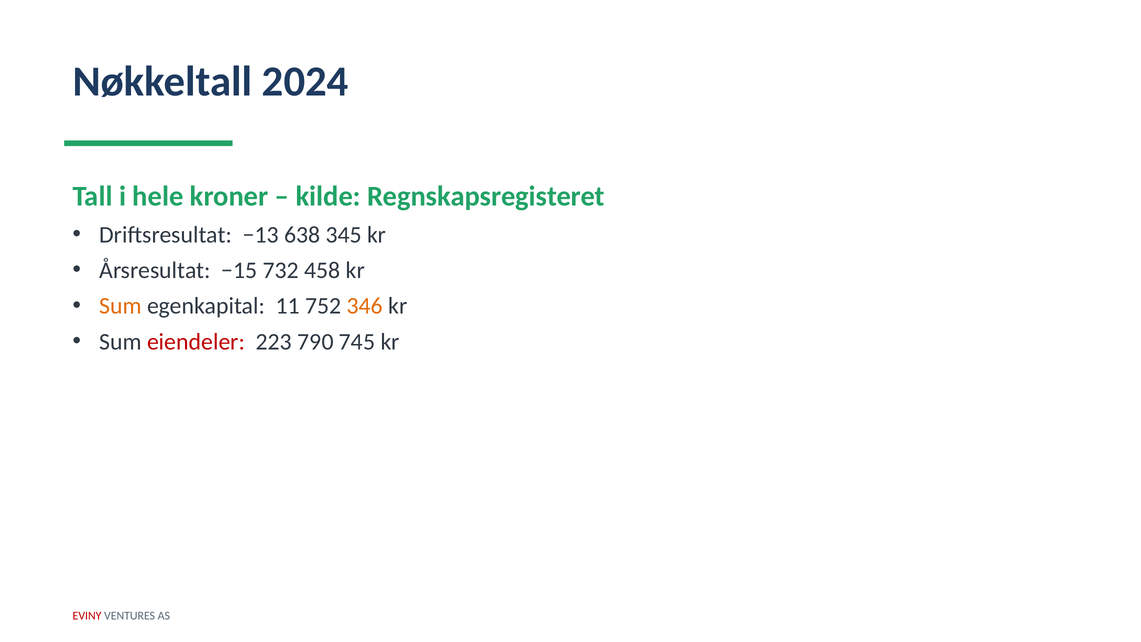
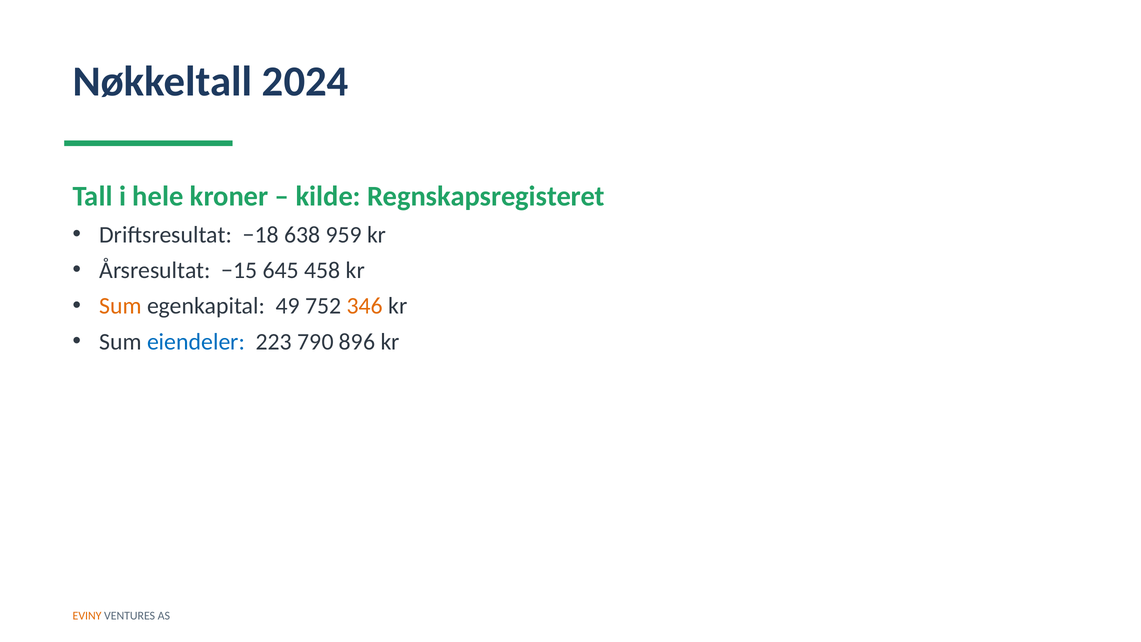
−13: −13 -> −18
345: 345 -> 959
732: 732 -> 645
11: 11 -> 49
eiendeler colour: red -> blue
745: 745 -> 896
EVINY colour: red -> orange
